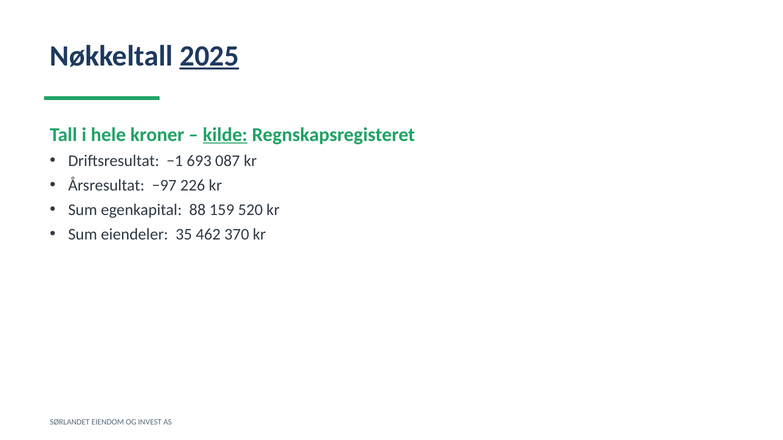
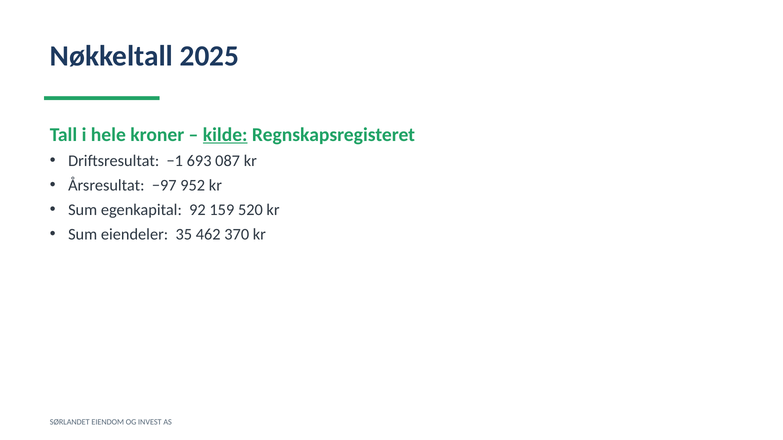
2025 underline: present -> none
226: 226 -> 952
88: 88 -> 92
